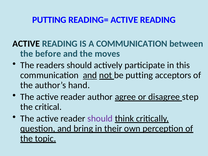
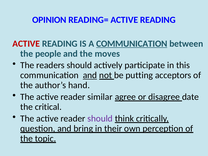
PUTTING at (49, 20): PUTTING -> OPINION
ACTIVE at (26, 44) colour: black -> red
COMMUNICATION at (132, 44) underline: none -> present
before: before -> people
author: author -> similar
step: step -> date
